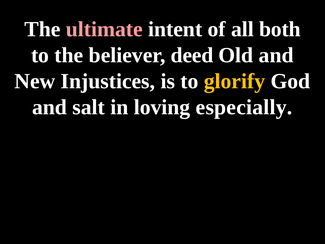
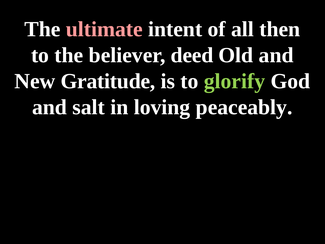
both: both -> then
Injustices: Injustices -> Gratitude
glorify colour: yellow -> light green
especially: especially -> peaceably
